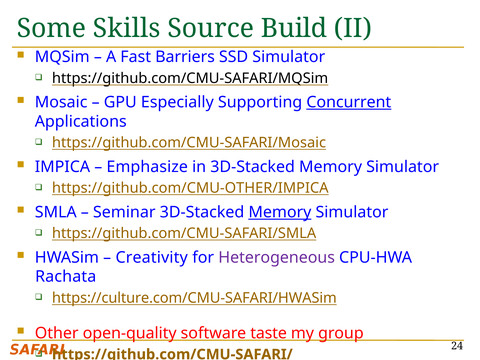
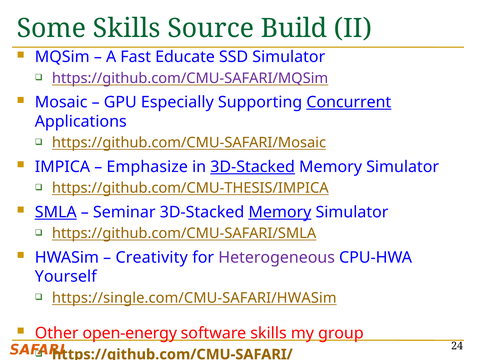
Barriers: Barriers -> Educate
https://github.com/CMU-SAFARI/MQSim colour: black -> purple
3D-Stacked at (253, 167) underline: none -> present
https://github.com/CMU-OTHER/IMPICA: https://github.com/CMU-OTHER/IMPICA -> https://github.com/CMU-THESIS/IMPICA
SMLA underline: none -> present
Rachata: Rachata -> Yourself
https://culture.com/CMU-SAFARI/HWASim: https://culture.com/CMU-SAFARI/HWASim -> https://single.com/CMU-SAFARI/HWASim
open-quality: open-quality -> open-energy
software taste: taste -> skills
